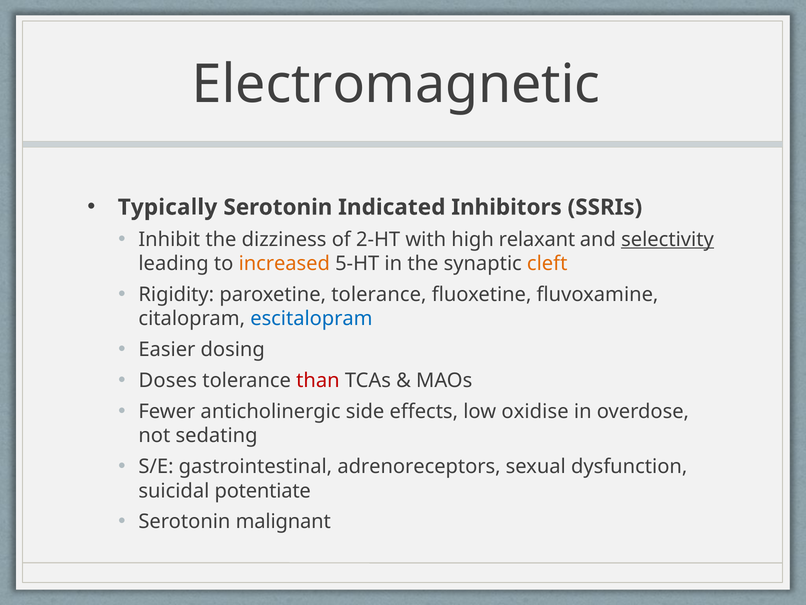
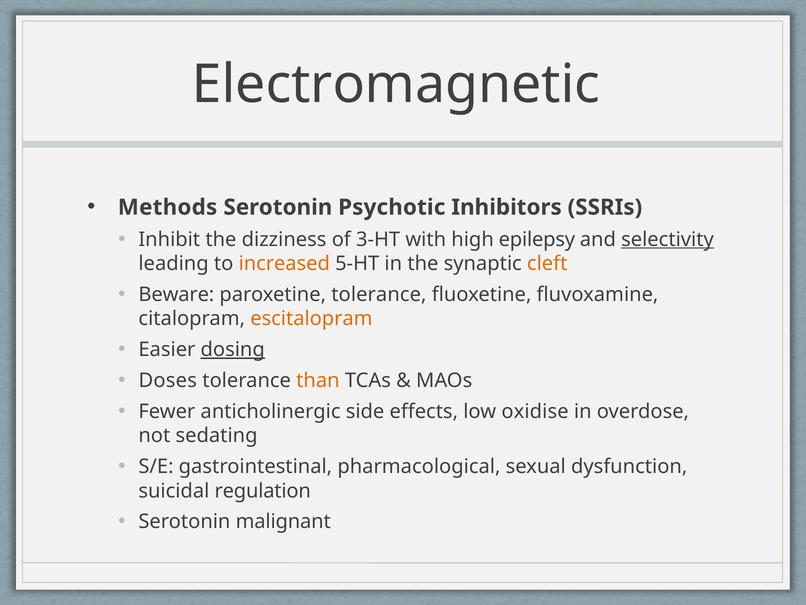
Typically: Typically -> Methods
Indicated: Indicated -> Psychotic
2-HT: 2-HT -> 3-HT
relaxant: relaxant -> epilepsy
Rigidity: Rigidity -> Beware
escitalopram colour: blue -> orange
dosing underline: none -> present
than colour: red -> orange
adrenoreceptors: adrenoreceptors -> pharmacological
potentiate: potentiate -> regulation
